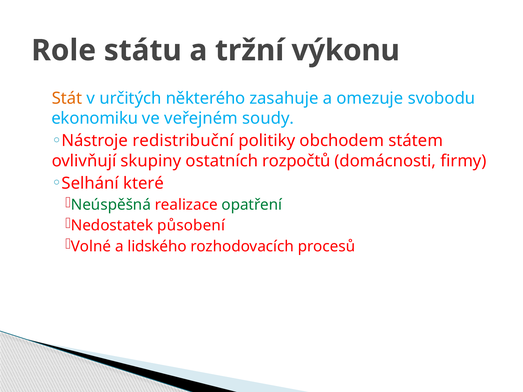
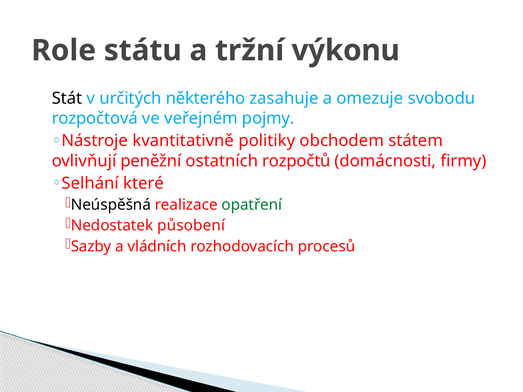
Stát colour: orange -> black
ekonomiku: ekonomiku -> rozpočtová
soudy: soudy -> pojmy
redistribuční: redistribuční -> kvantitativně
skupiny: skupiny -> peněžní
Neúspěšná colour: green -> black
Volné: Volné -> Sazby
lidského: lidského -> vládních
